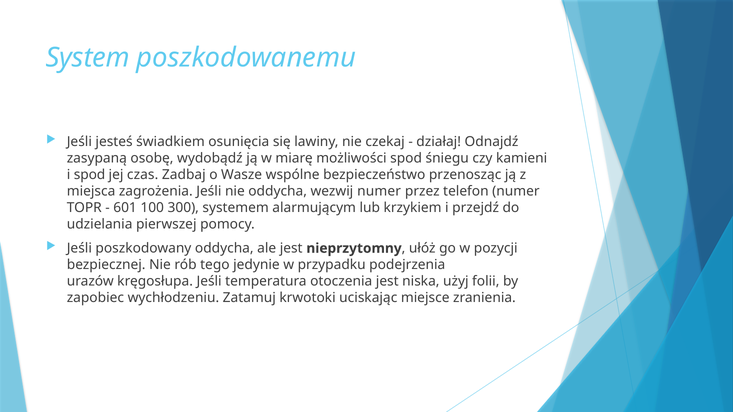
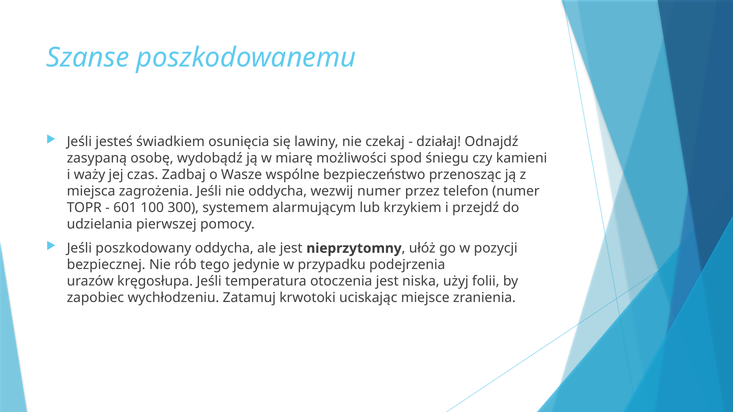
System: System -> Szanse
i spod: spod -> waży
